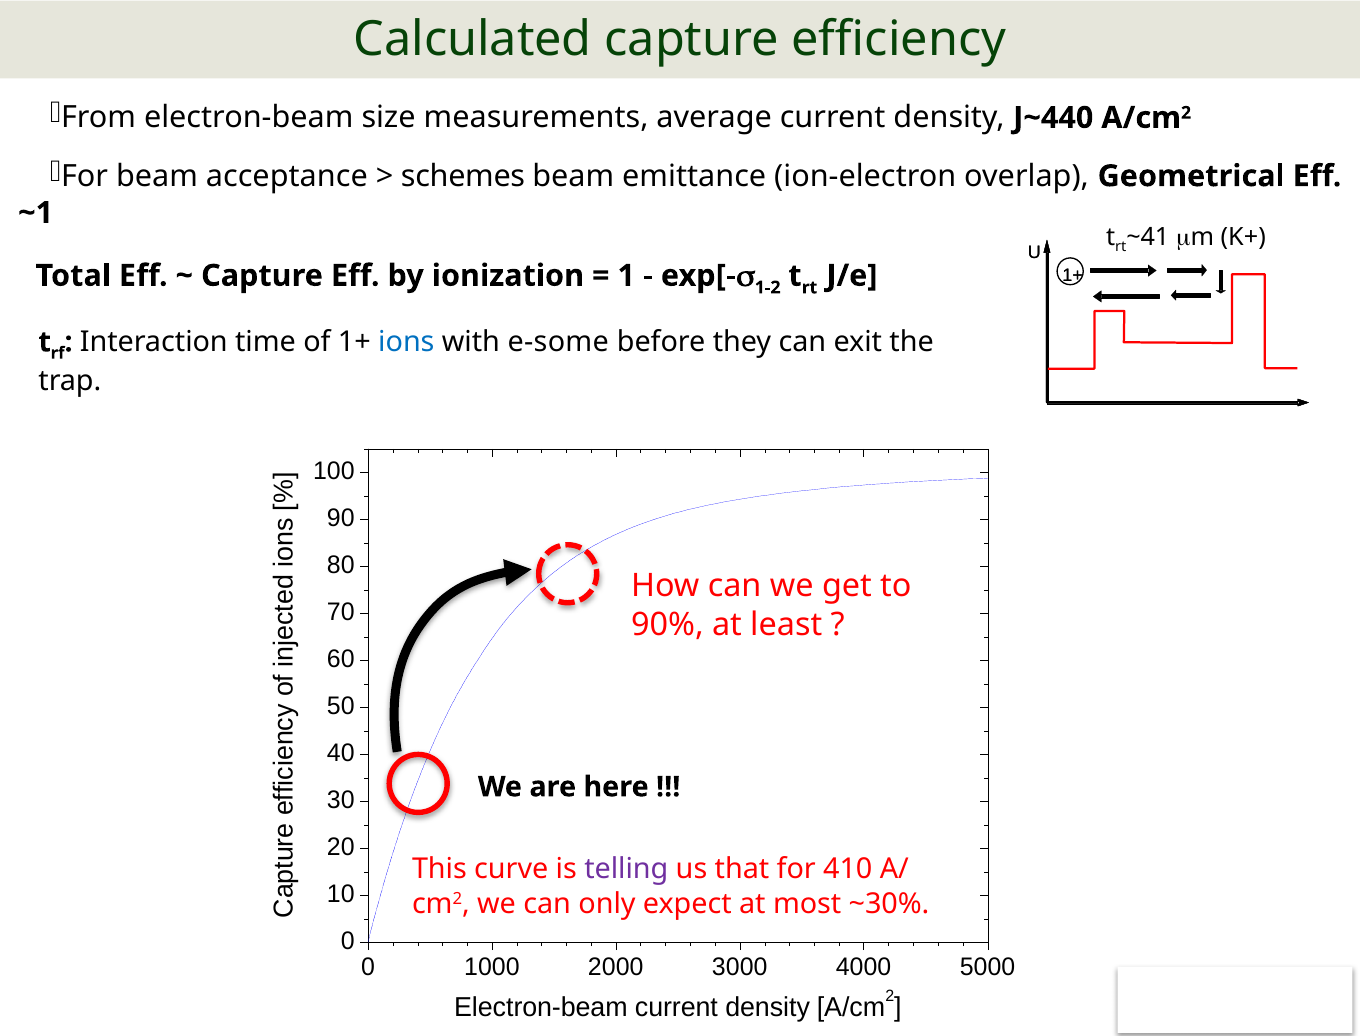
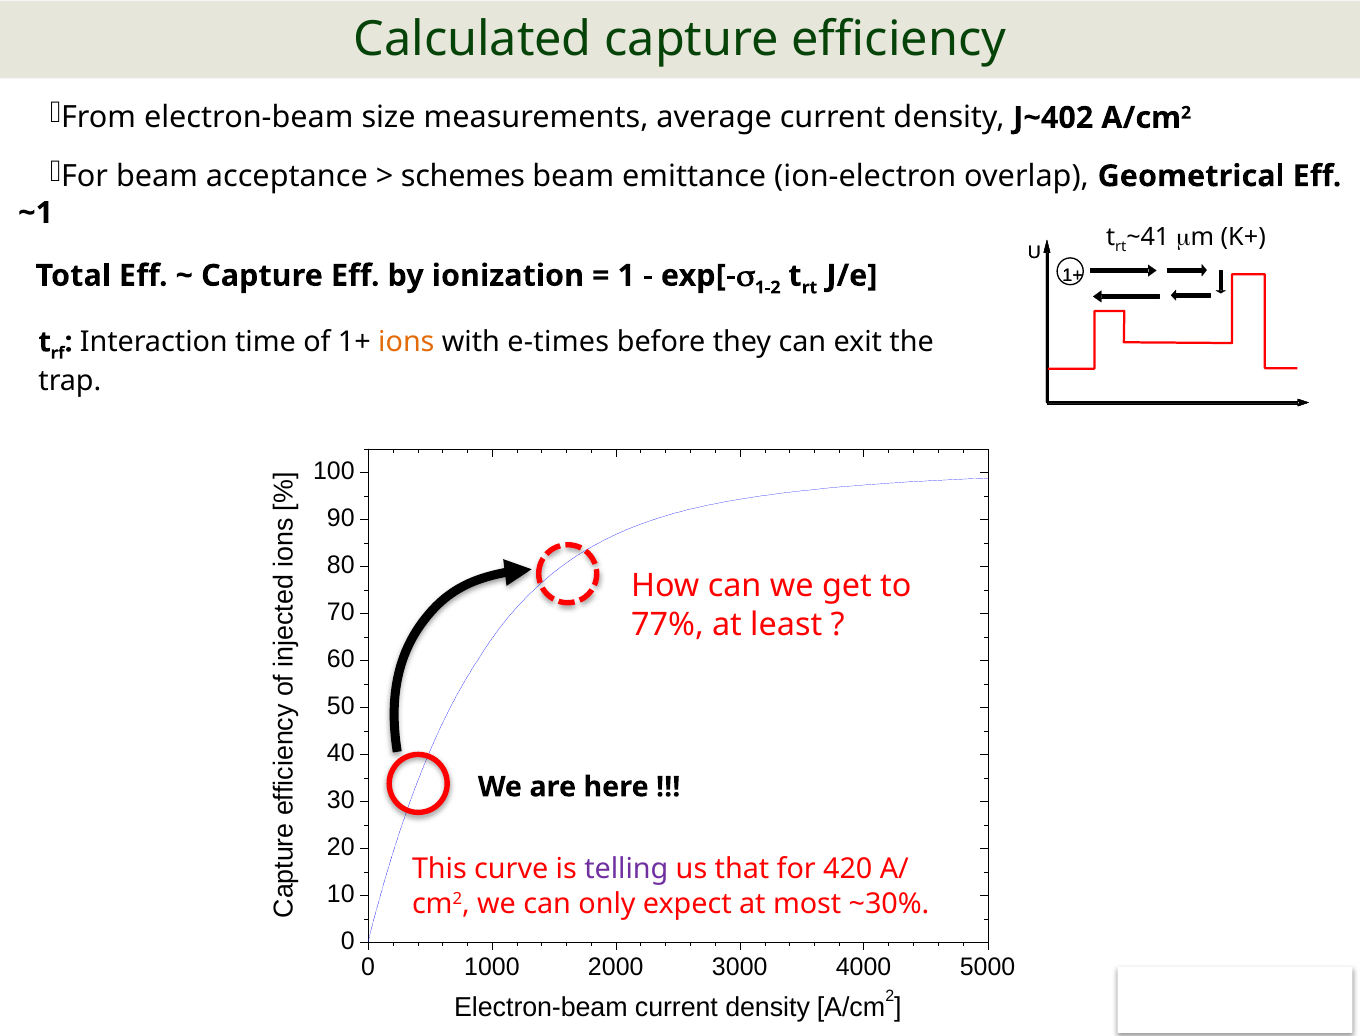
J~440: J~440 -> J~402
ions colour: blue -> orange
e-some: e-some -> e-times
90%: 90% -> 77%
410: 410 -> 420
